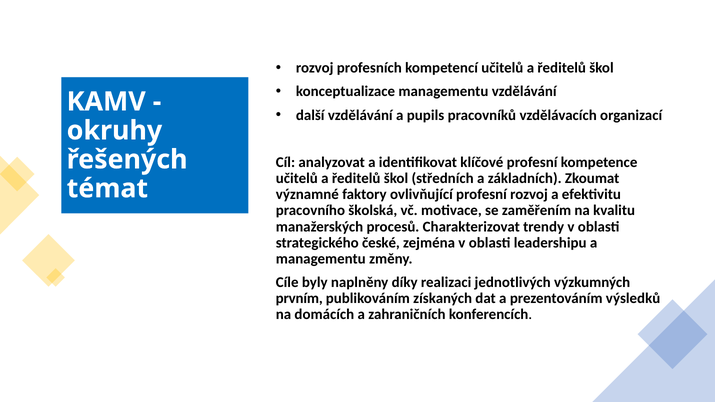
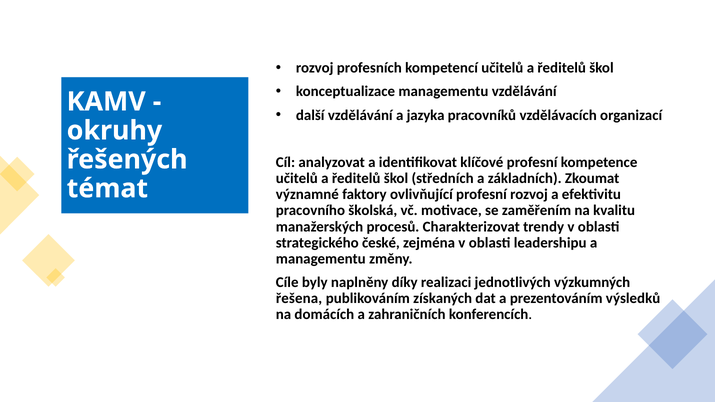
pupils: pupils -> jazyka
prvním: prvním -> řešena
